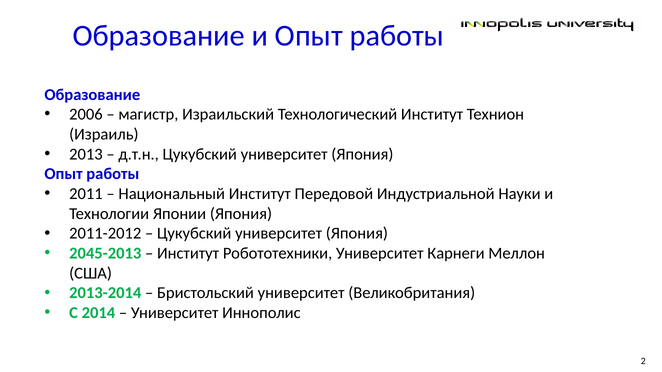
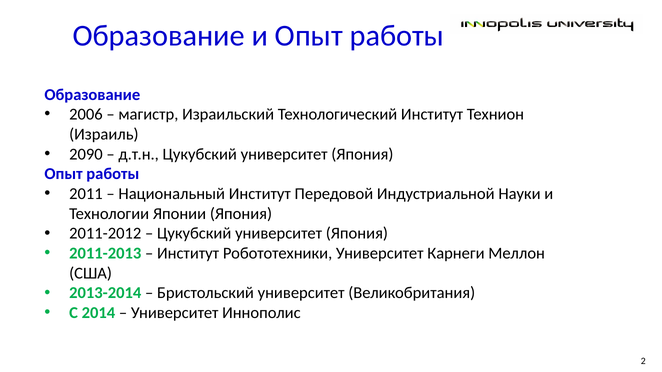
2013: 2013 -> 2090
2045-2013: 2045-2013 -> 2011-2013
